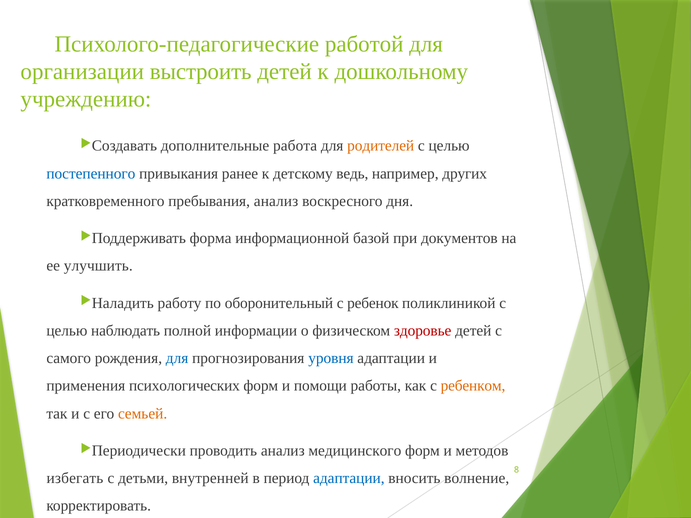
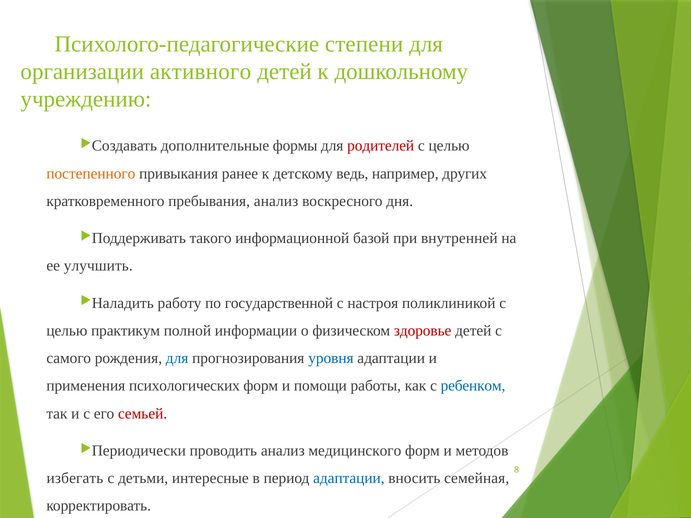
работой: работой -> степени
выстроить: выстроить -> активного
работа: работа -> формы
родителей colour: orange -> red
постепенного colour: blue -> orange
форма: форма -> такого
документов: документов -> внутренней
оборонительный: оборонительный -> государственной
ребенок: ребенок -> настроя
наблюдать: наблюдать -> практикум
ребенком colour: orange -> blue
семьей at (143, 414) colour: orange -> red
внутренней: внутренней -> интересные
волнение: волнение -> семейная
